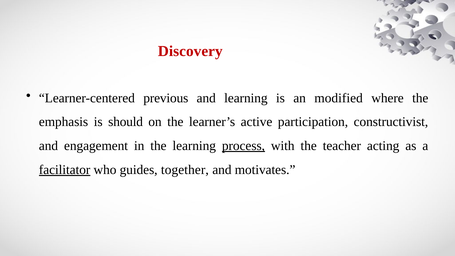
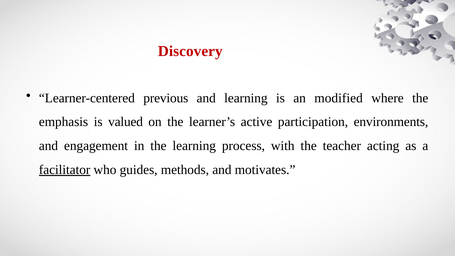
should: should -> valued
constructivist: constructivist -> environments
process underline: present -> none
together: together -> methods
